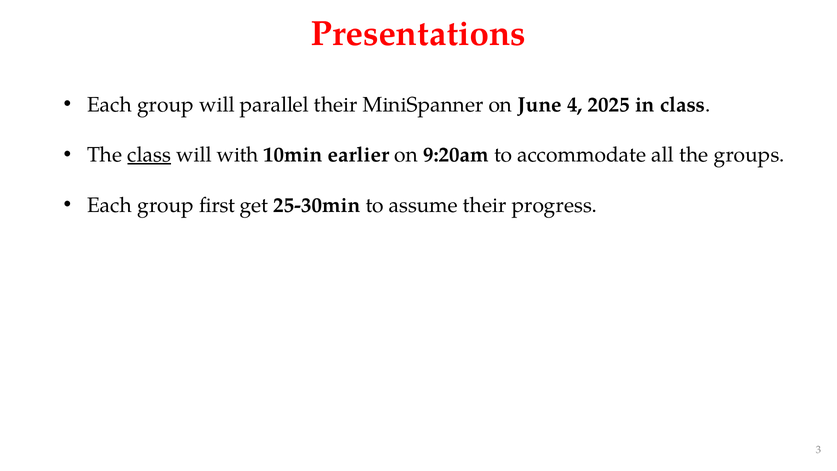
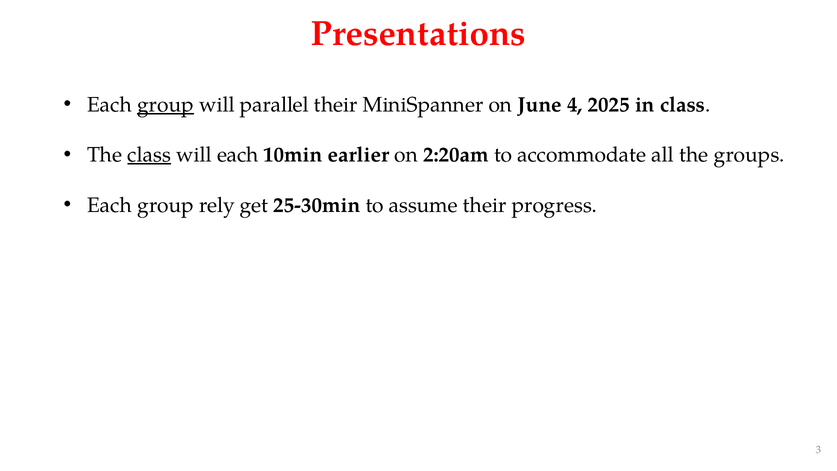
group at (165, 105) underline: none -> present
will with: with -> each
9:20am: 9:20am -> 2:20am
first: first -> rely
